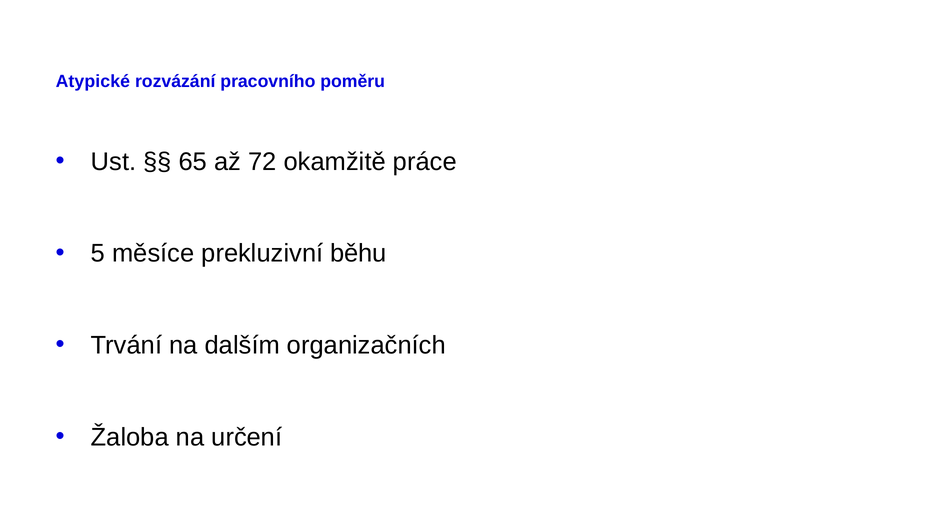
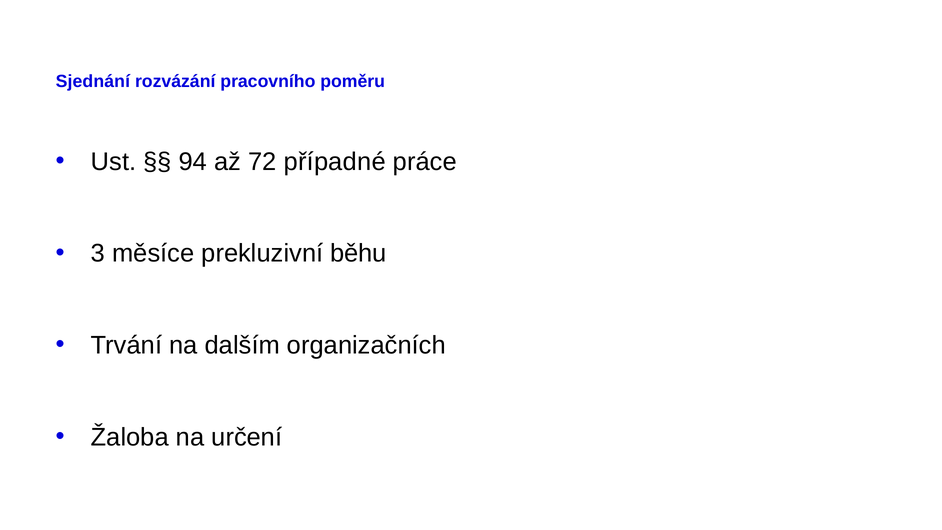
Atypické: Atypické -> Sjednání
65: 65 -> 94
okamžitě: okamžitě -> případné
5: 5 -> 3
